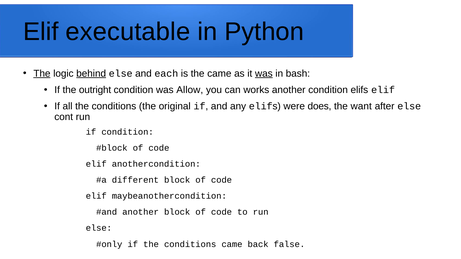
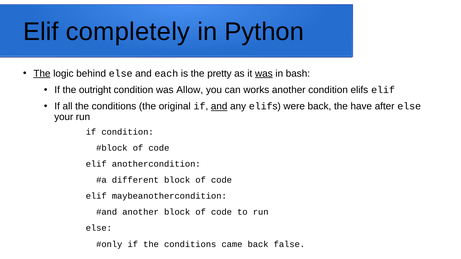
executable: executable -> completely
behind underline: present -> none
the came: came -> pretty
and at (219, 106) underline: none -> present
were does: does -> back
want: want -> have
cont: cont -> your
